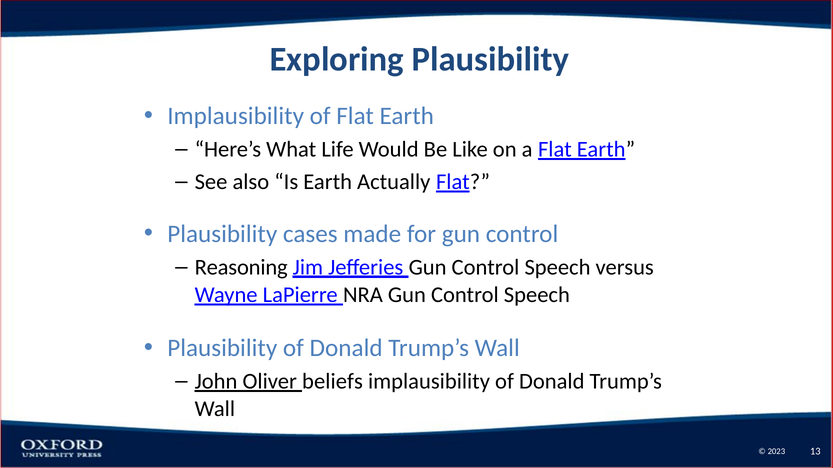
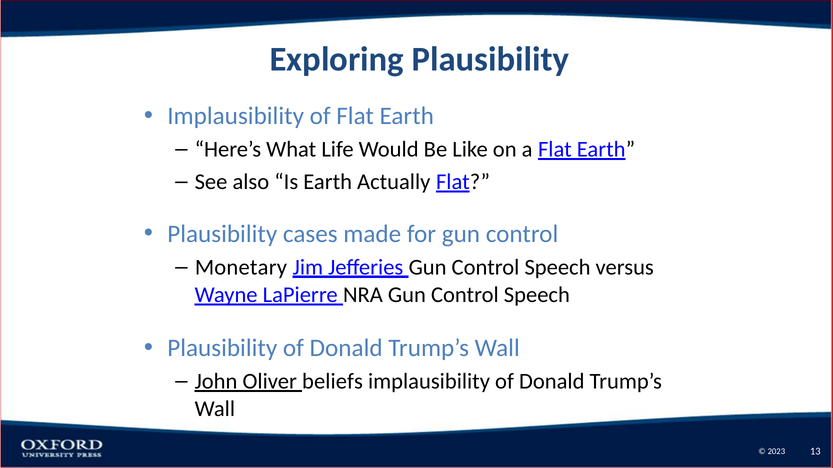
Reasoning: Reasoning -> Monetary
